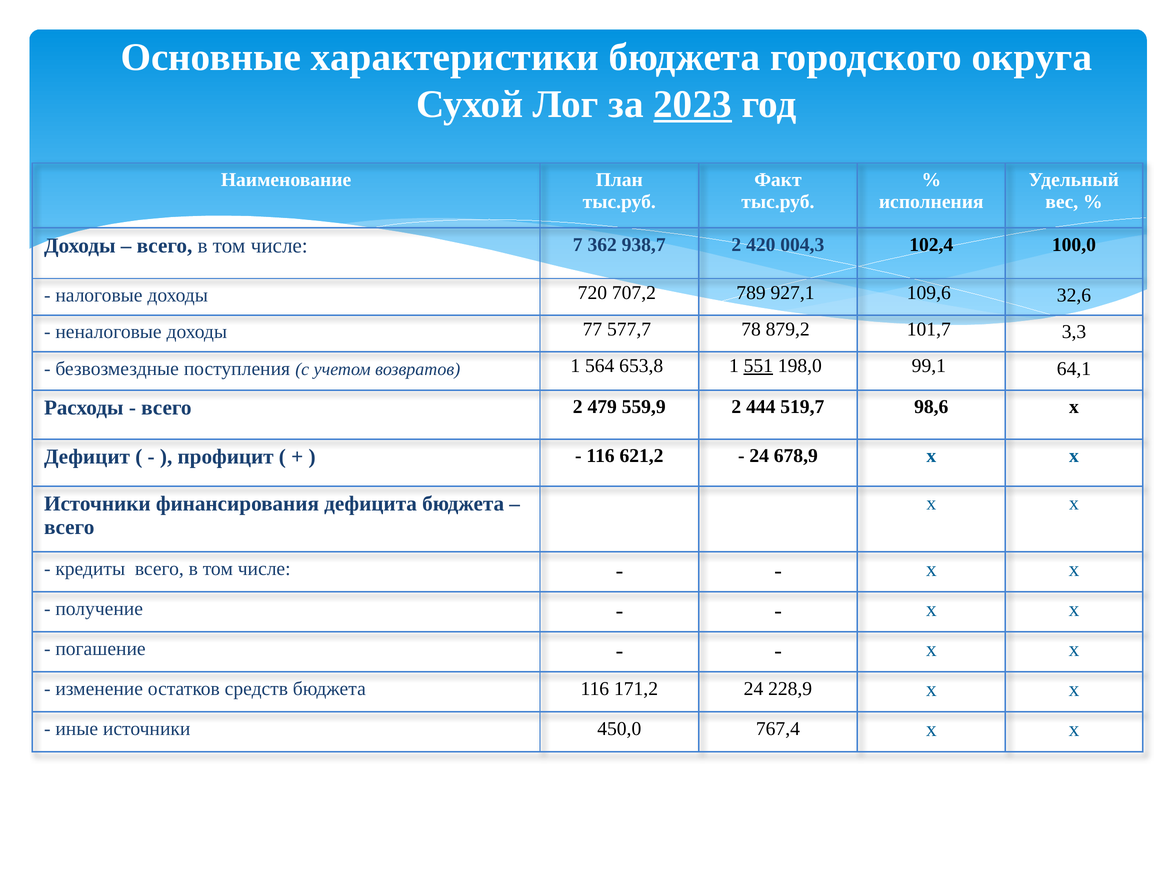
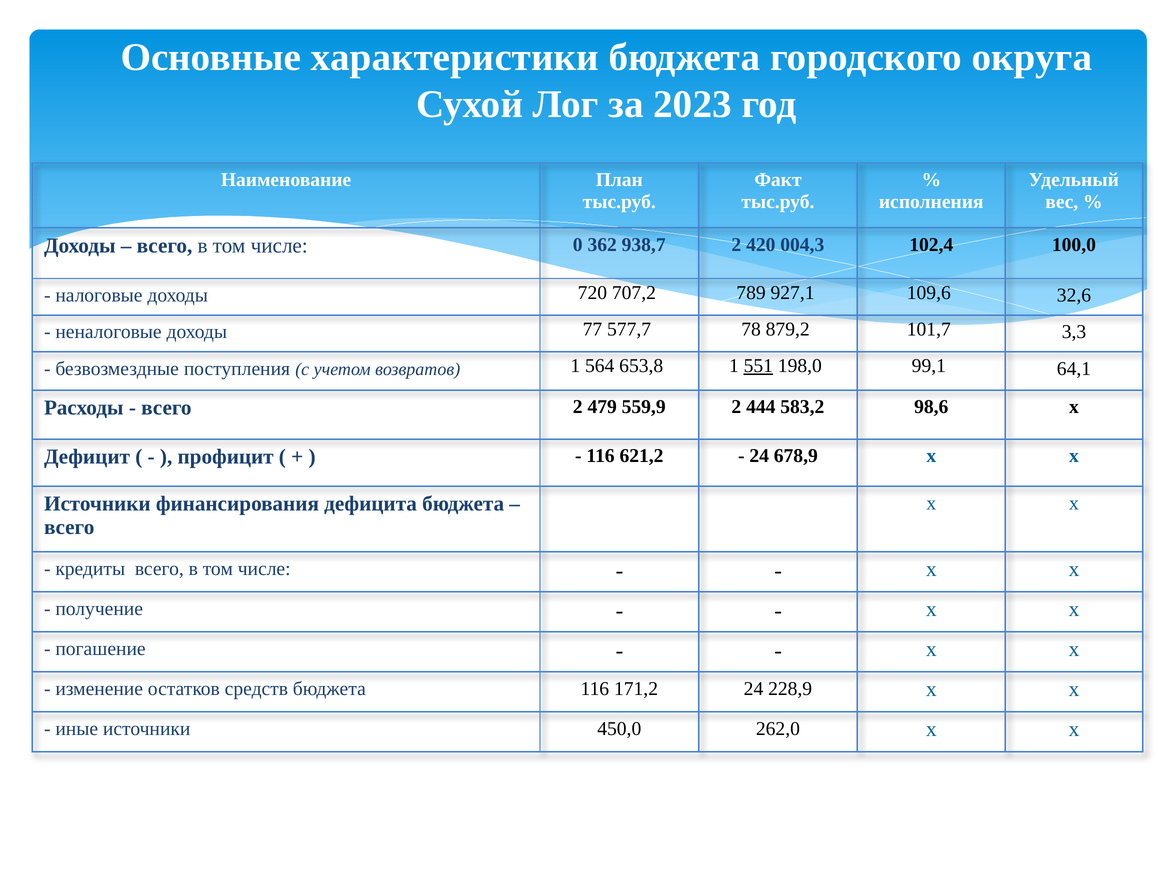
2023 underline: present -> none
7: 7 -> 0
519,7: 519,7 -> 583,2
767,4: 767,4 -> 262,0
